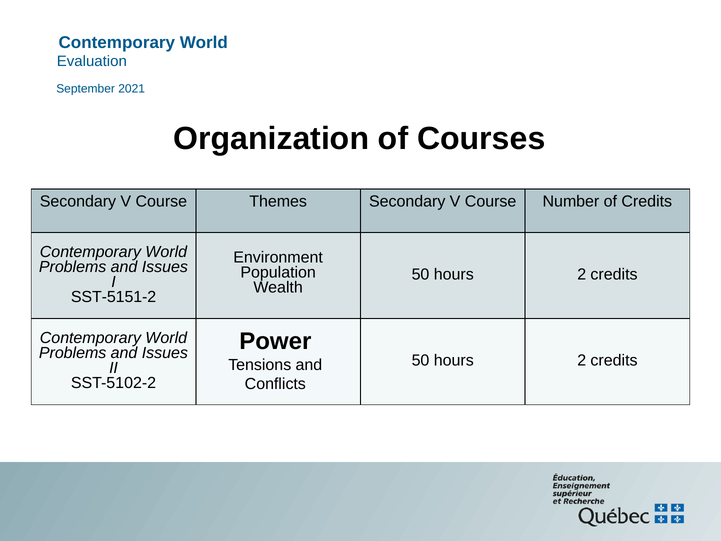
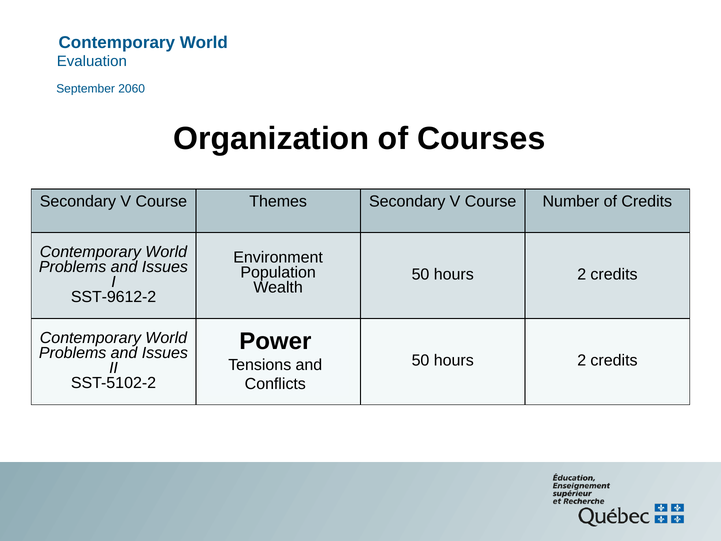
2021: 2021 -> 2060
SST-5151-2: SST-5151-2 -> SST-9612-2
